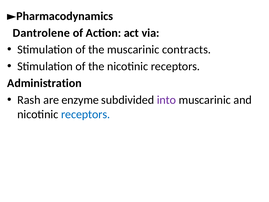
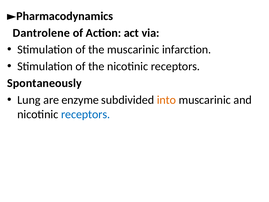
contracts: contracts -> infarction
Administration: Administration -> Spontaneously
Rash: Rash -> Lung
into colour: purple -> orange
